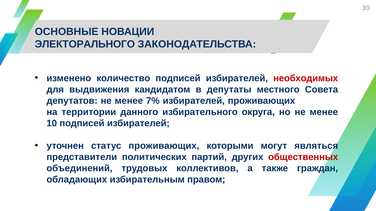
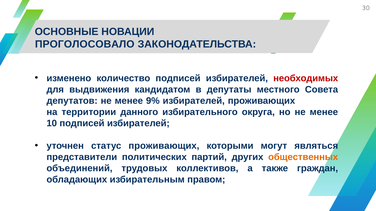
ЭЛЕКТОРАЛЬНОГО: ЭЛЕКТОРАЛЬНОГО -> ПРОГОЛОСОВАЛО
7%: 7% -> 9%
общественных colour: red -> orange
